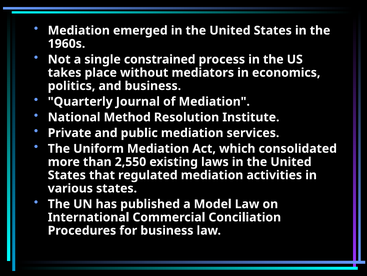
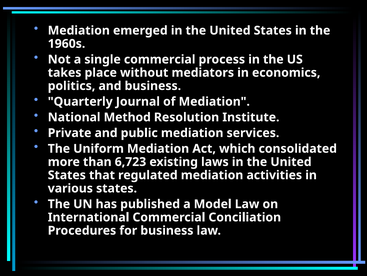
single constrained: constrained -> commercial
2,550: 2,550 -> 6,723
